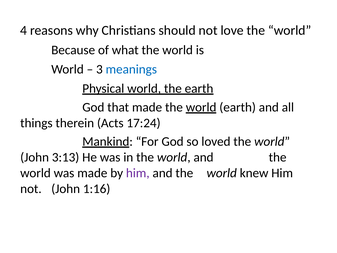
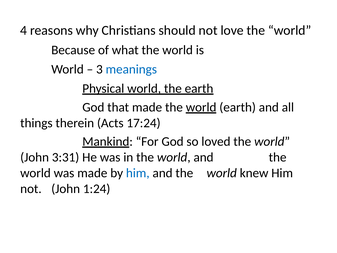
3:13: 3:13 -> 3:31
him at (138, 173) colour: purple -> blue
1:16: 1:16 -> 1:24
